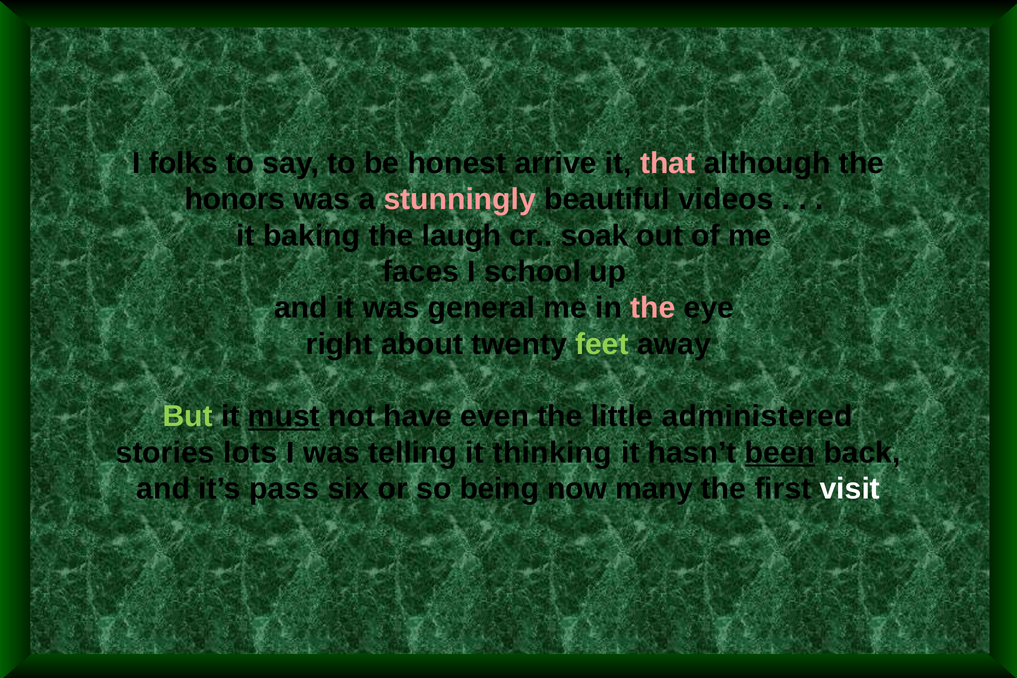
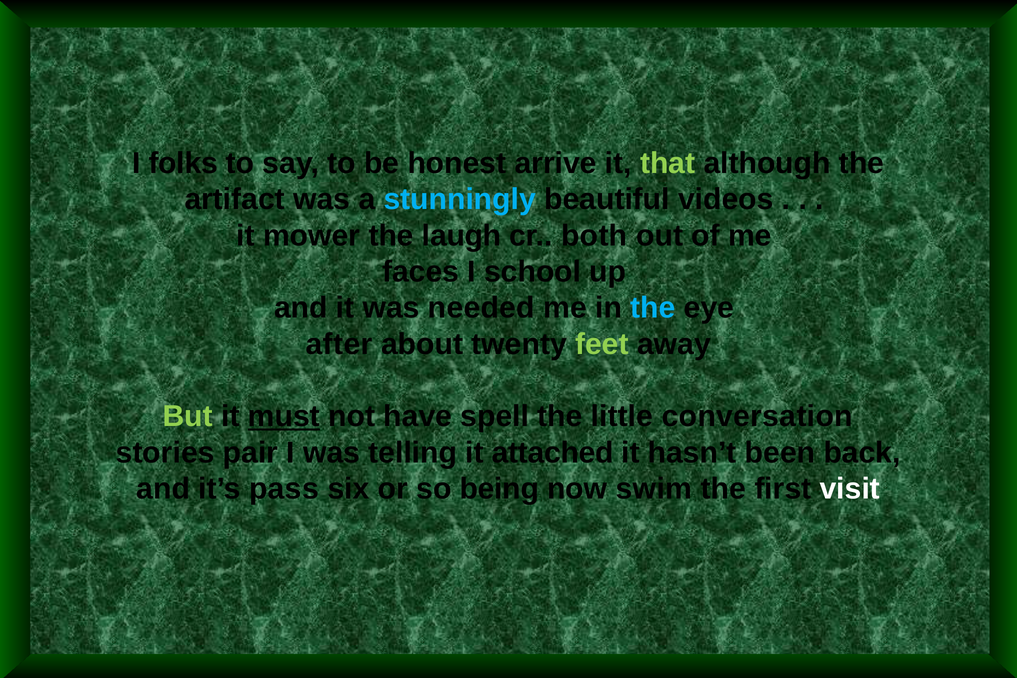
that colour: pink -> light green
honors: honors -> artifact
stunningly colour: pink -> light blue
baking: baking -> mower
soak: soak -> both
general: general -> needed
the at (653, 308) colour: pink -> light blue
right: right -> after
even: even -> spell
administered: administered -> conversation
lots: lots -> pair
thinking: thinking -> attached
been underline: present -> none
many: many -> swim
